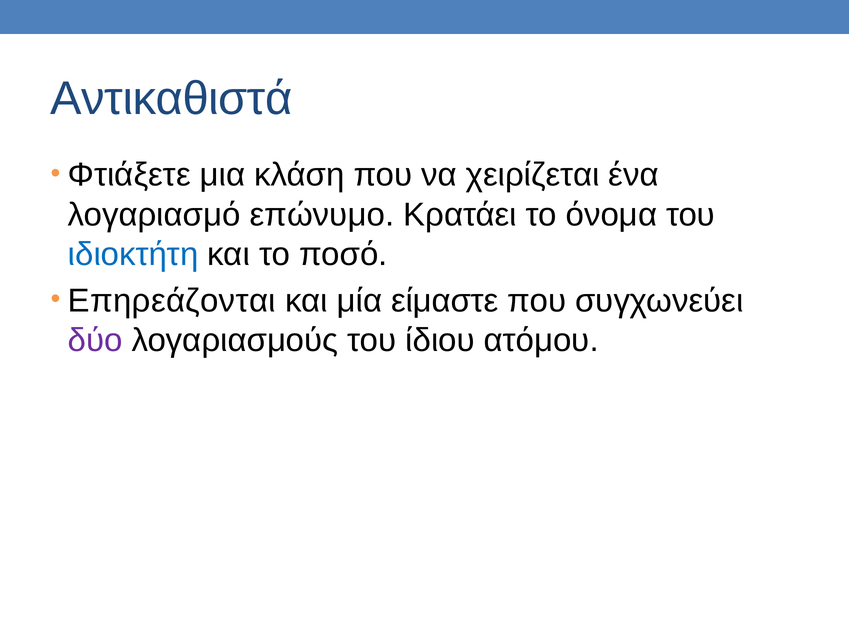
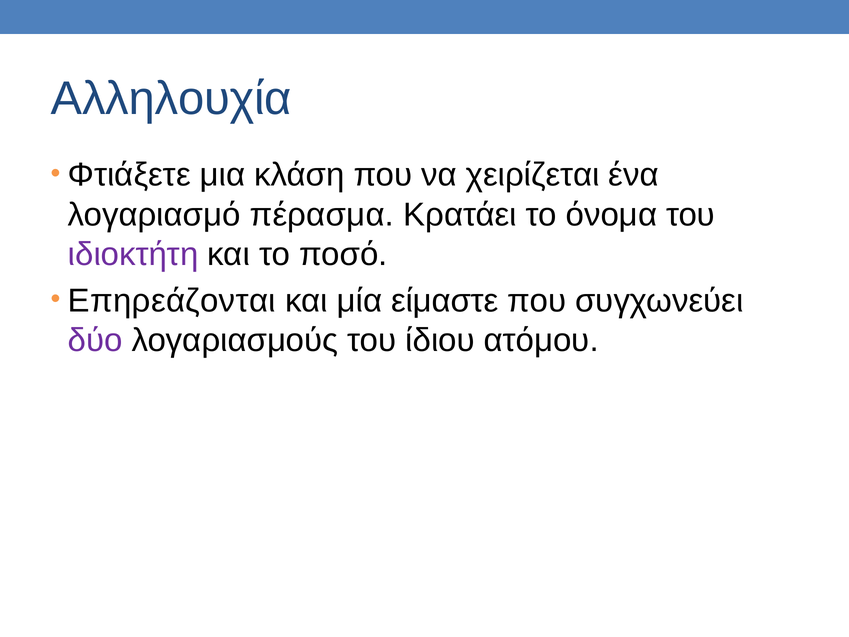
Αντικαθιστά: Αντικαθιστά -> Αλληλουχία
επώνυμο: επώνυμο -> πέρασμα
ιδιοκτήτη colour: blue -> purple
